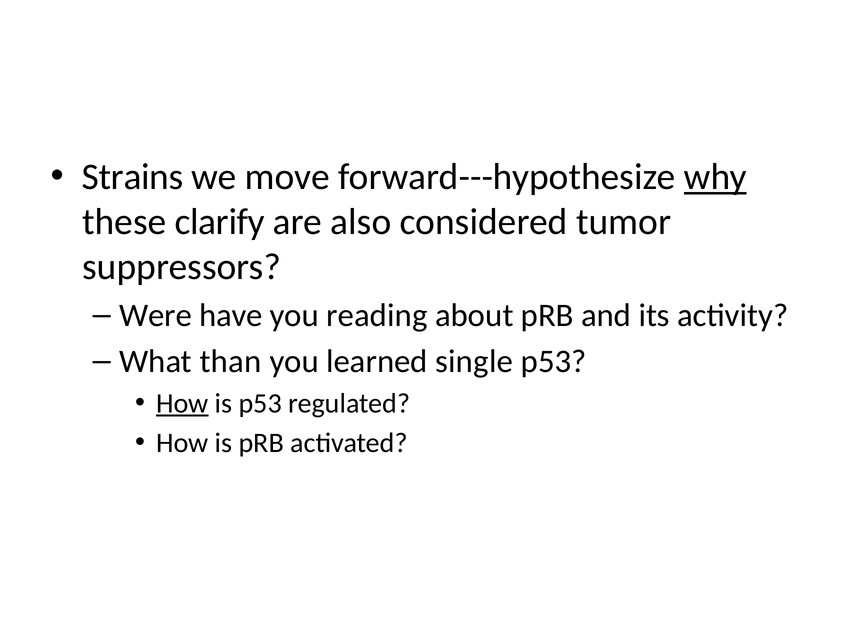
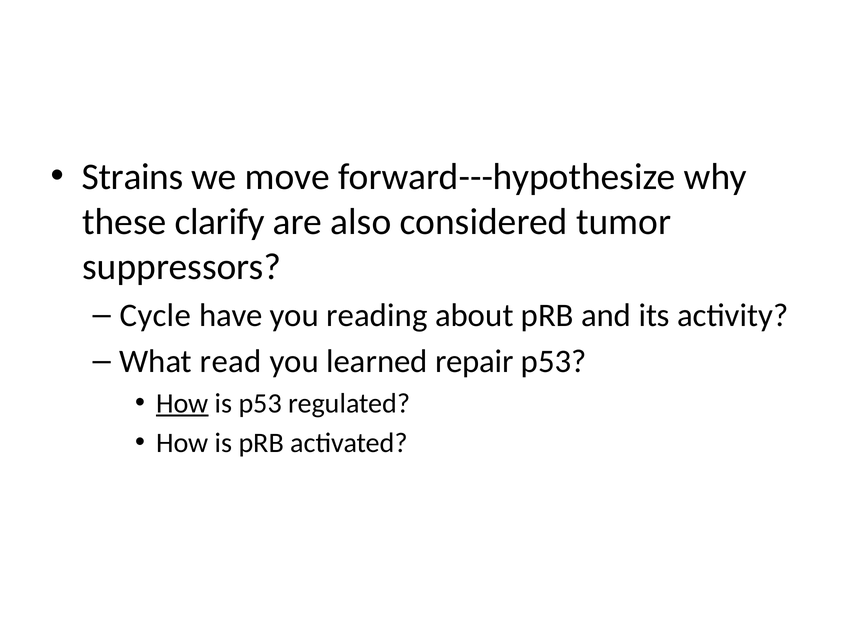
why underline: present -> none
Were: Were -> Cycle
than: than -> read
single: single -> repair
